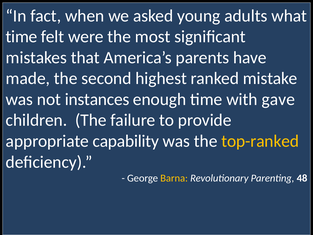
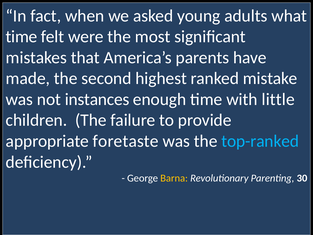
gave: gave -> little
capability: capability -> foretaste
top-ranked colour: yellow -> light blue
48: 48 -> 30
